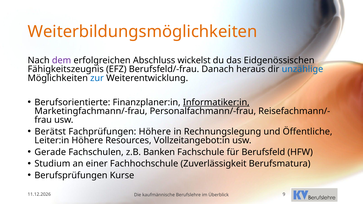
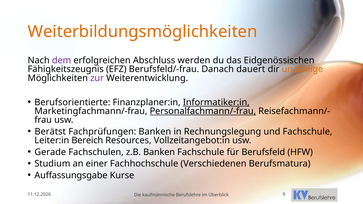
wickelst: wickelst -> werden
heraus: heraus -> dauert
unzählige colour: blue -> orange
zur colour: blue -> purple
Personalfachmann/-frau underline: none -> present
Fachprüfungen Höhere: Höhere -> Banken
und Öffentliche: Öffentliche -> Fachschule
Leiter:in Höhere: Höhere -> Bereich
Zuverlässigkeit: Zuverlässigkeit -> Verschiedenen
Berufsprüfungen: Berufsprüfungen -> Auffassungsgabe
